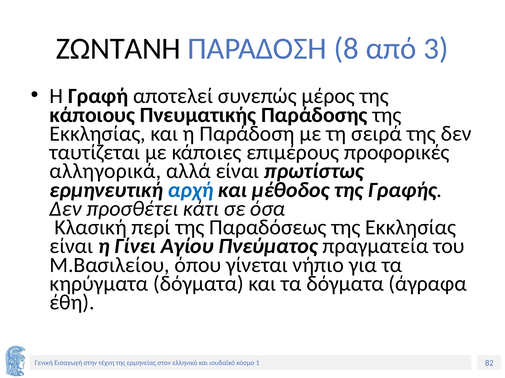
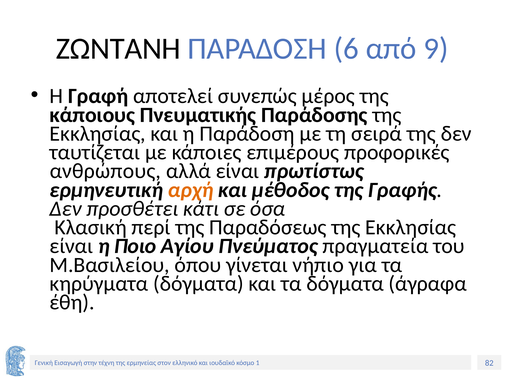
8: 8 -> 6
3: 3 -> 9
αλληγορικά: αλληγορικά -> ανθρώπους
αρχή colour: blue -> orange
Γίνει: Γίνει -> Ποιο
